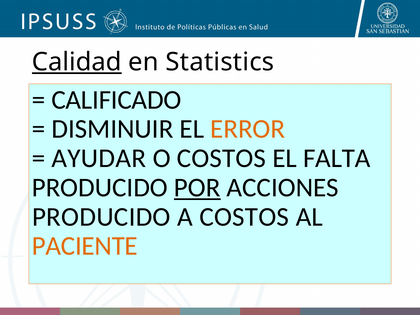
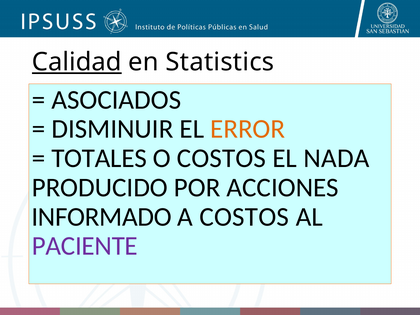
CALIFICADO: CALIFICADO -> ASOCIADOS
AYUDAR: AYUDAR -> TOTALES
FALTA: FALTA -> NADA
POR underline: present -> none
PRODUCIDO at (101, 217): PRODUCIDO -> INFORMADO
PACIENTE colour: orange -> purple
